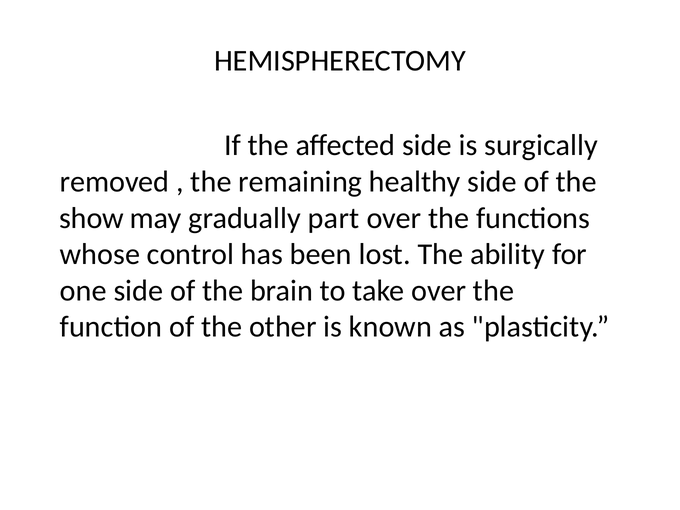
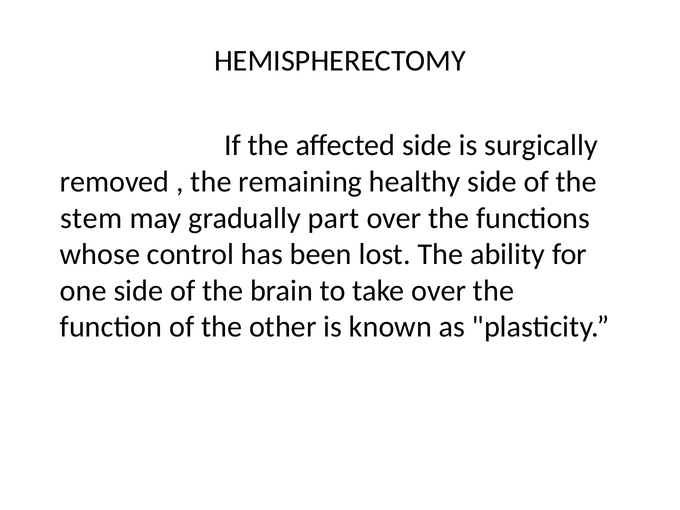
show: show -> stem
